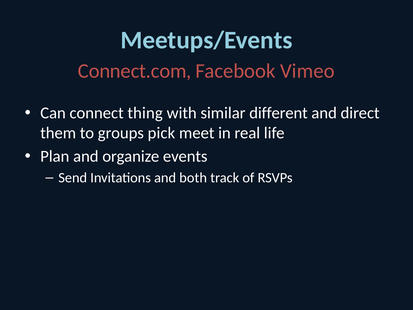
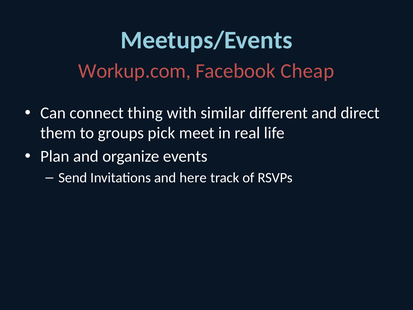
Connect.com: Connect.com -> Workup.com
Vimeo: Vimeo -> Cheap
both: both -> here
